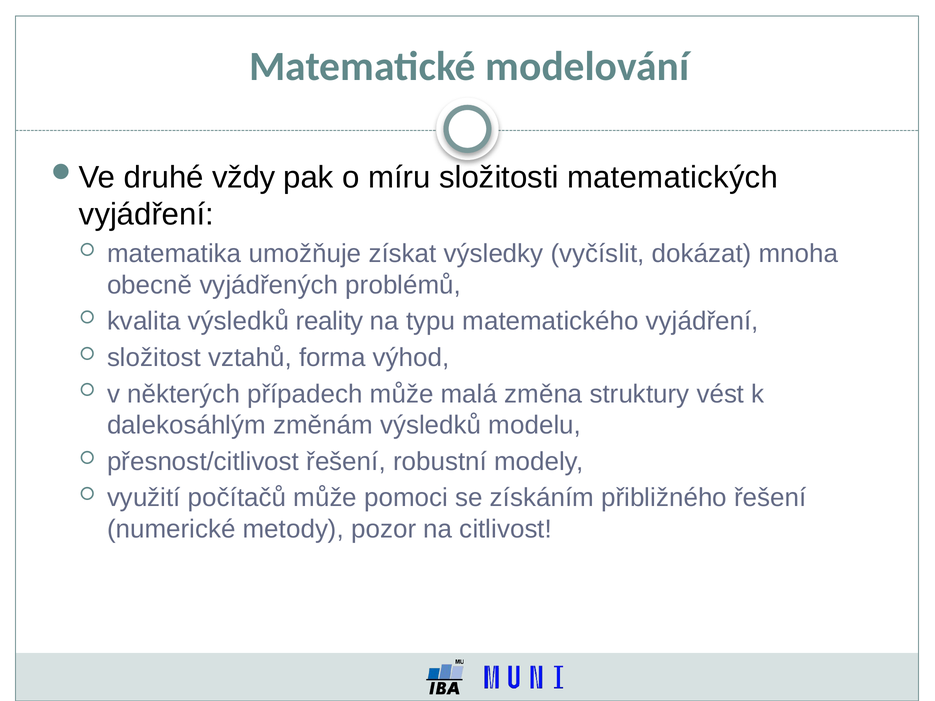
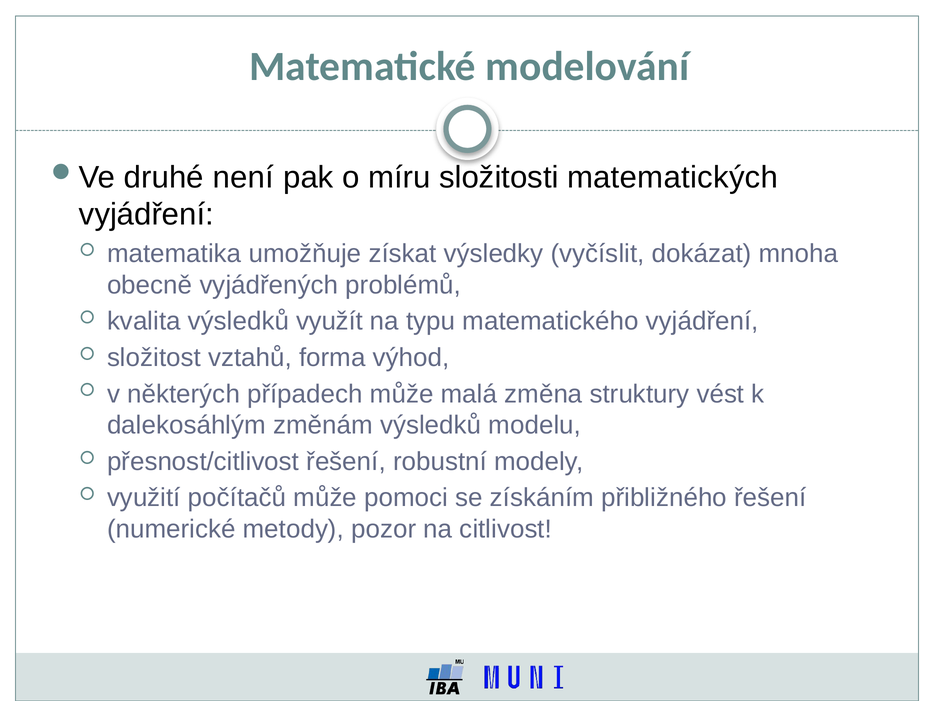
vždy: vždy -> není
reality: reality -> využít
